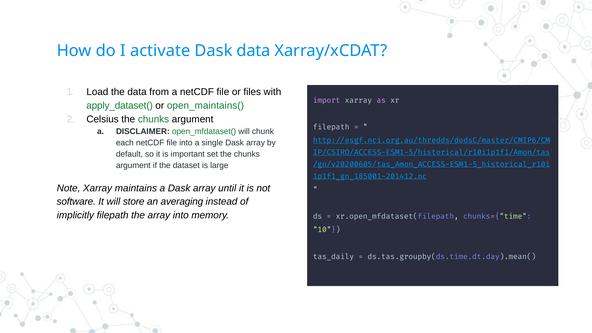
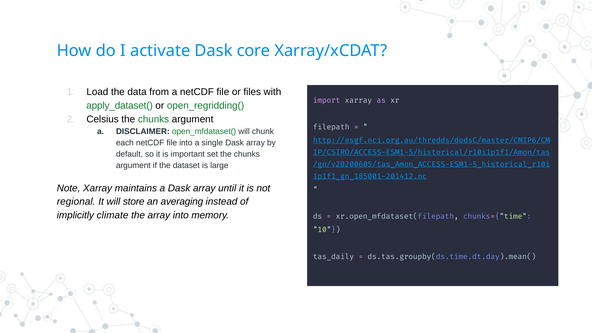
Dask data: data -> core
open_maintains(: open_maintains( -> open_regridding(
software: software -> regional
implicitly filepath: filepath -> climate
